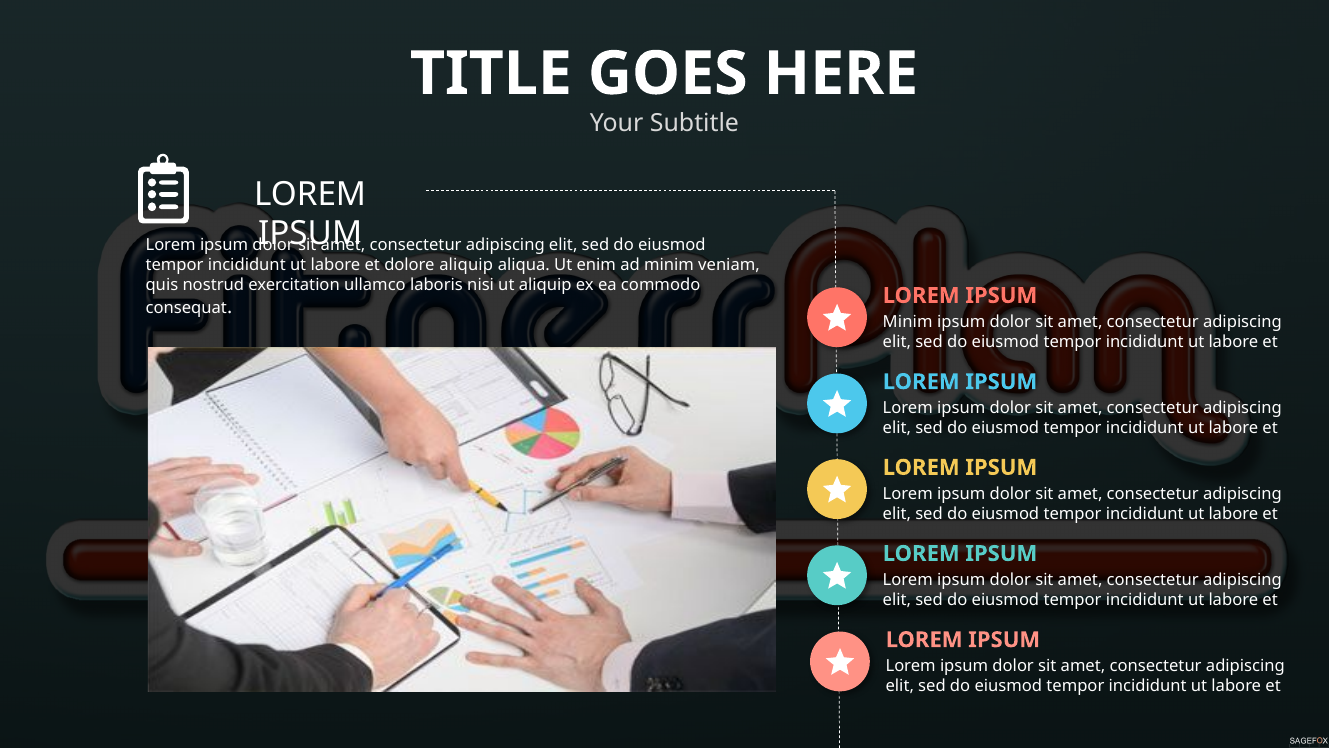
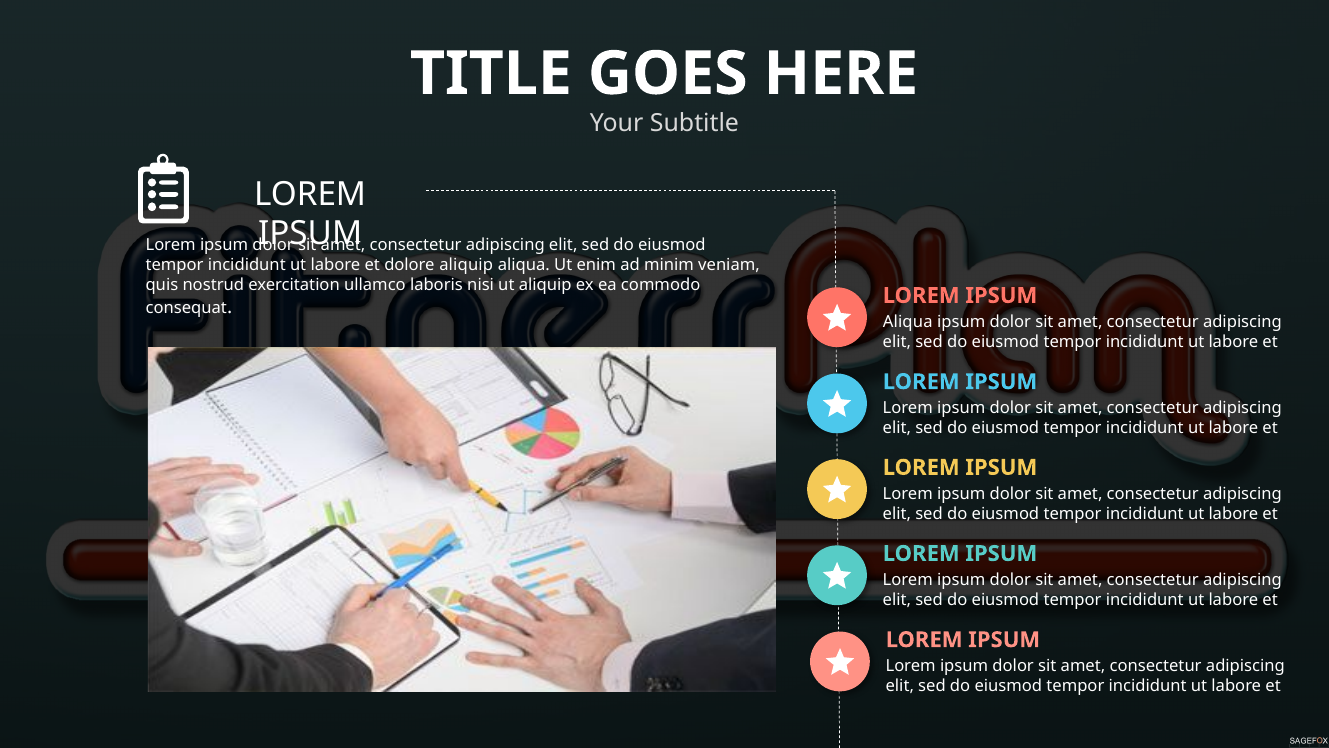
Minim at (908, 322): Minim -> Aliqua
